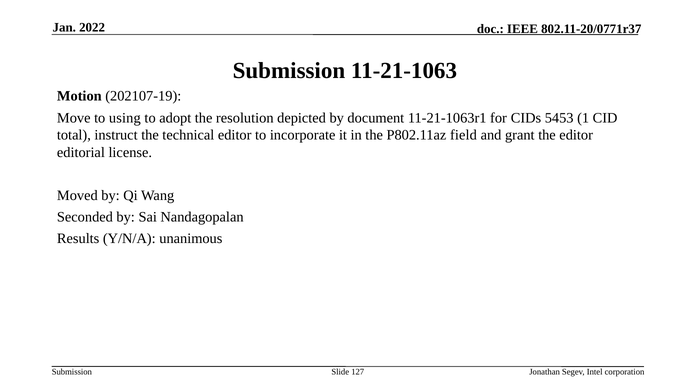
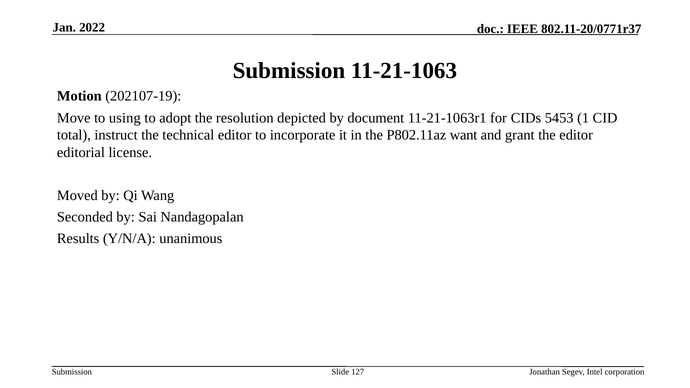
field: field -> want
